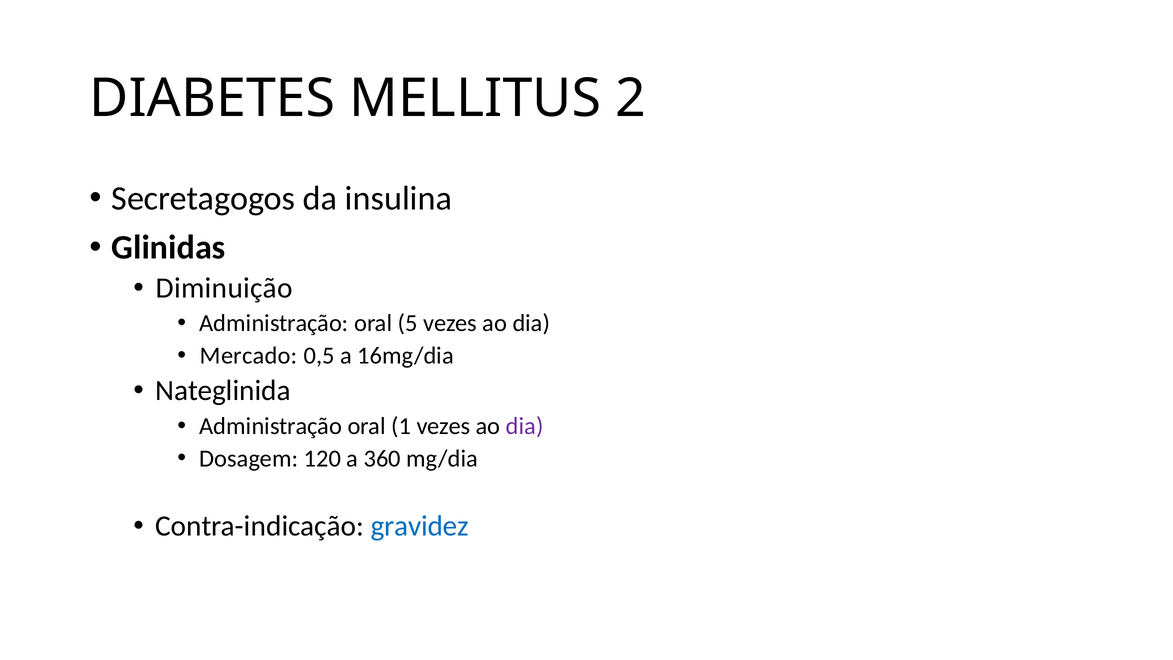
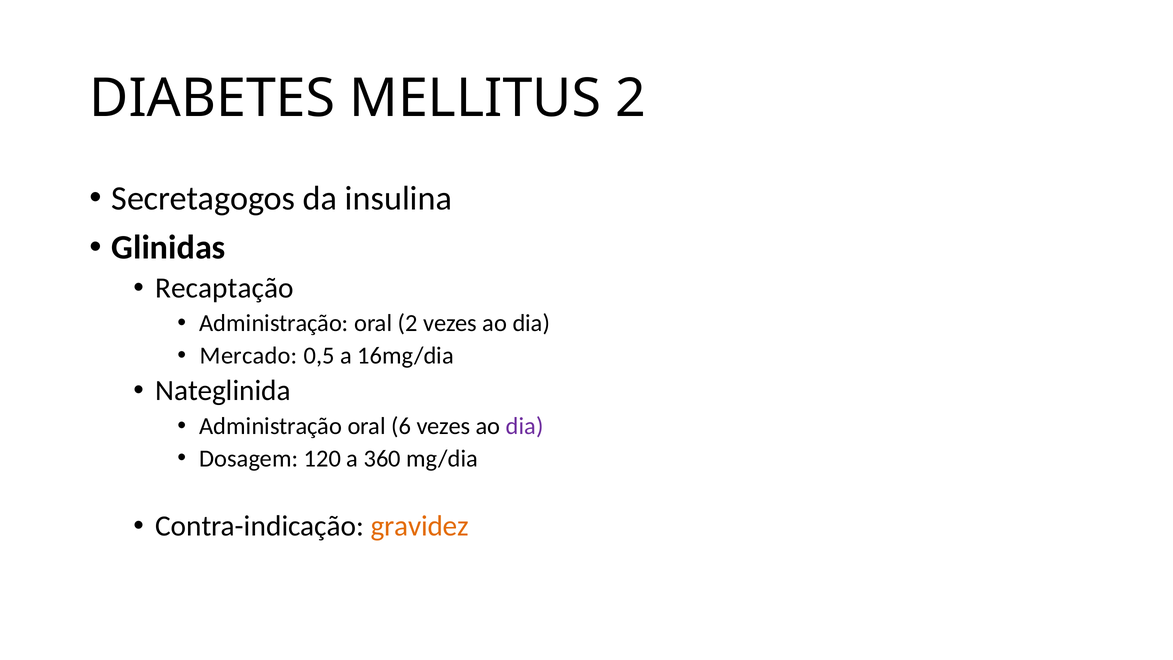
Diminuição: Diminuição -> Recaptação
oral 5: 5 -> 2
1: 1 -> 6
gravidez colour: blue -> orange
